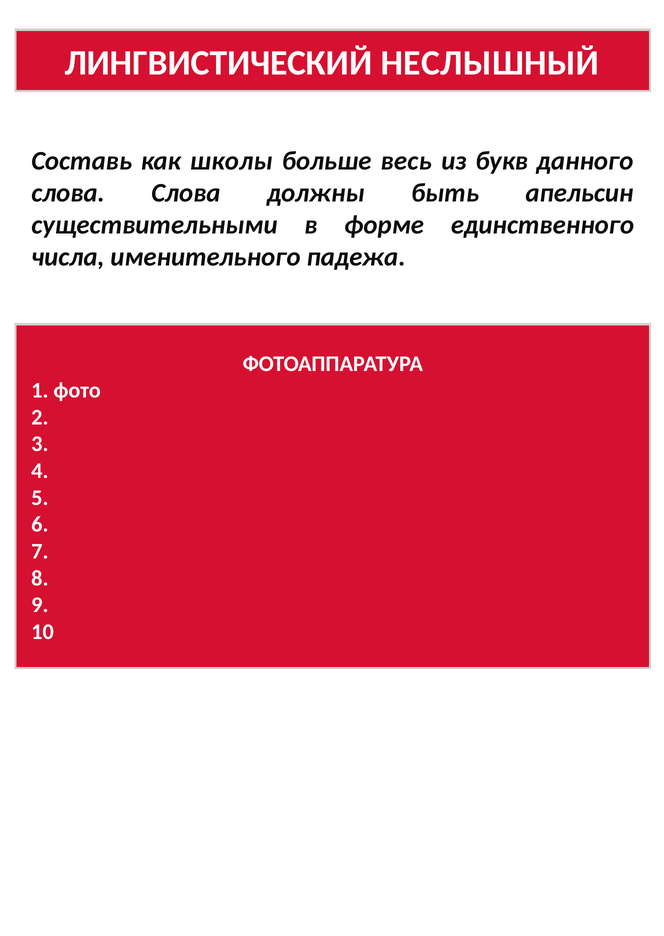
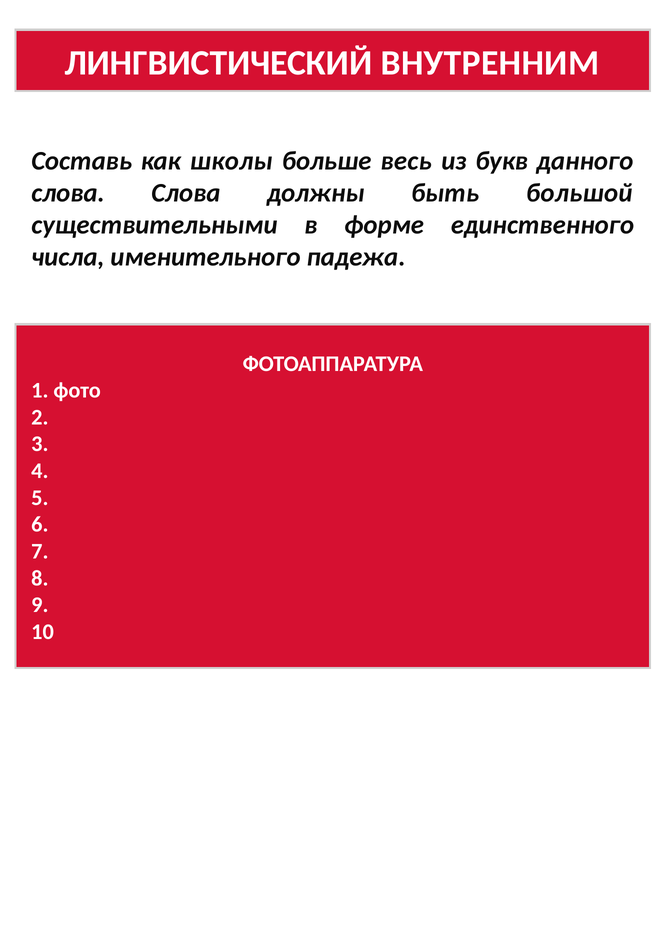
НЕСЛЫШНЫЙ: НЕСЛЫШНЫЙ -> ВНУТРЕННИМ
апельсин: апельсин -> большой
